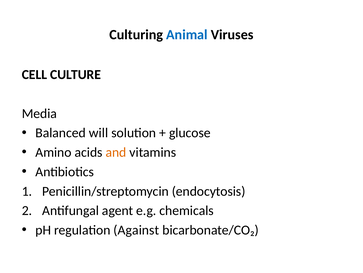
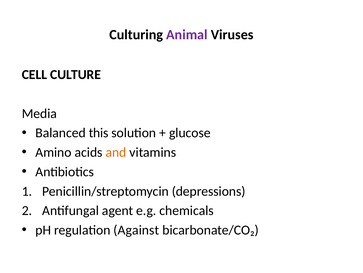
Animal colour: blue -> purple
will: will -> this
endocytosis: endocytosis -> depressions
